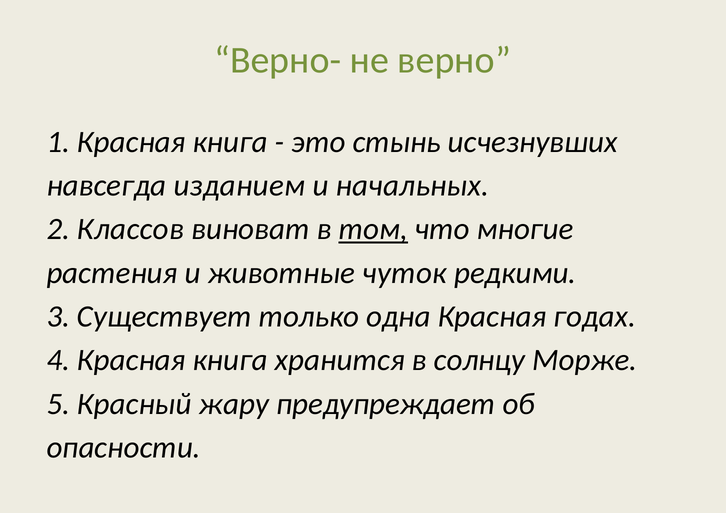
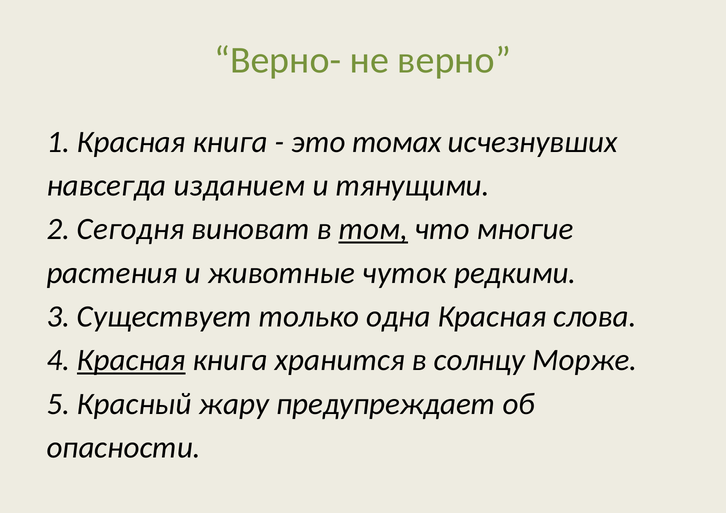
стынь: стынь -> томах
начальных: начальных -> тянущими
Классов: Классов -> Сегодня
годах: годах -> слова
Красная at (131, 360) underline: none -> present
